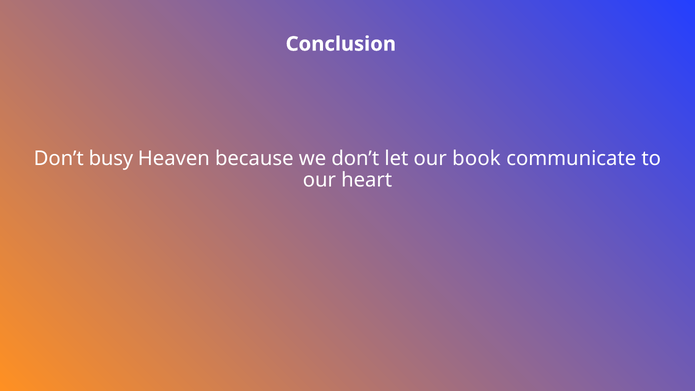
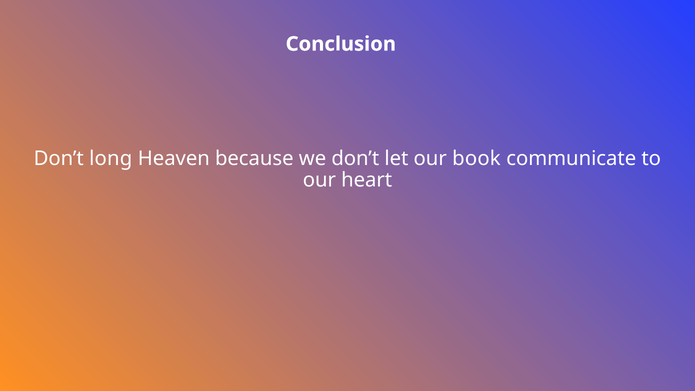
busy: busy -> long
